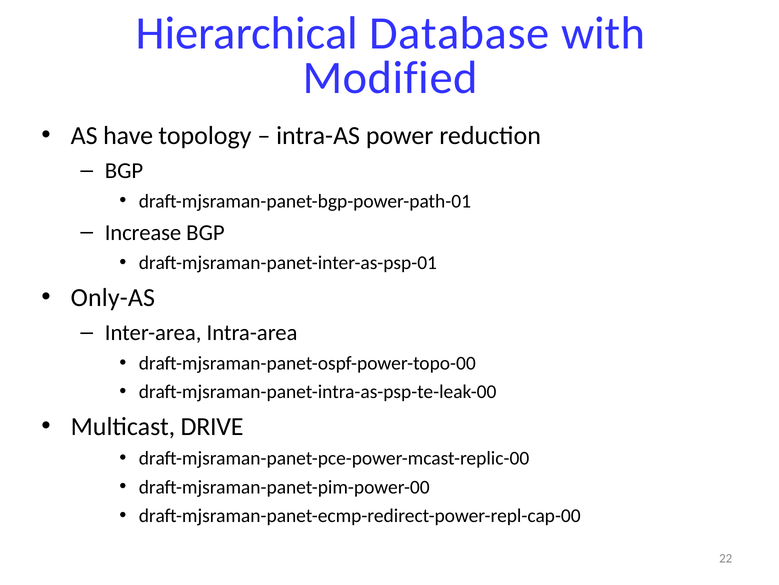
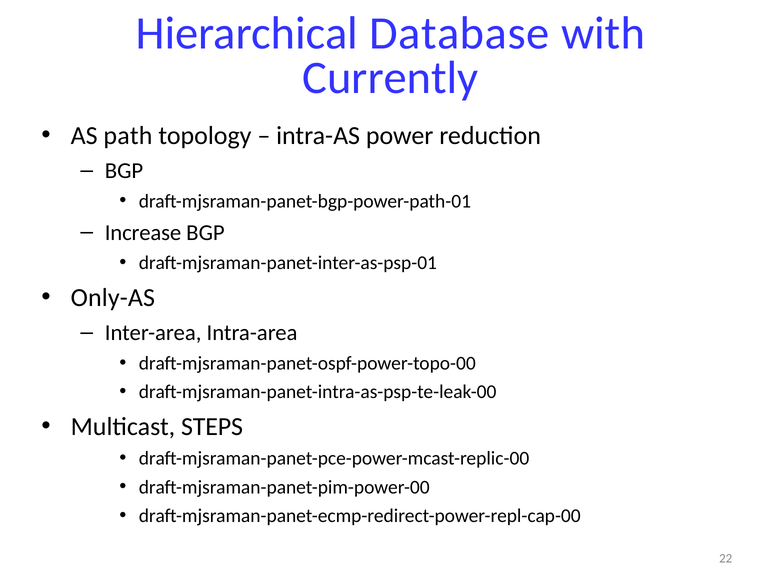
Modified: Modified -> Currently
have: have -> path
DRIVE: DRIVE -> STEPS
